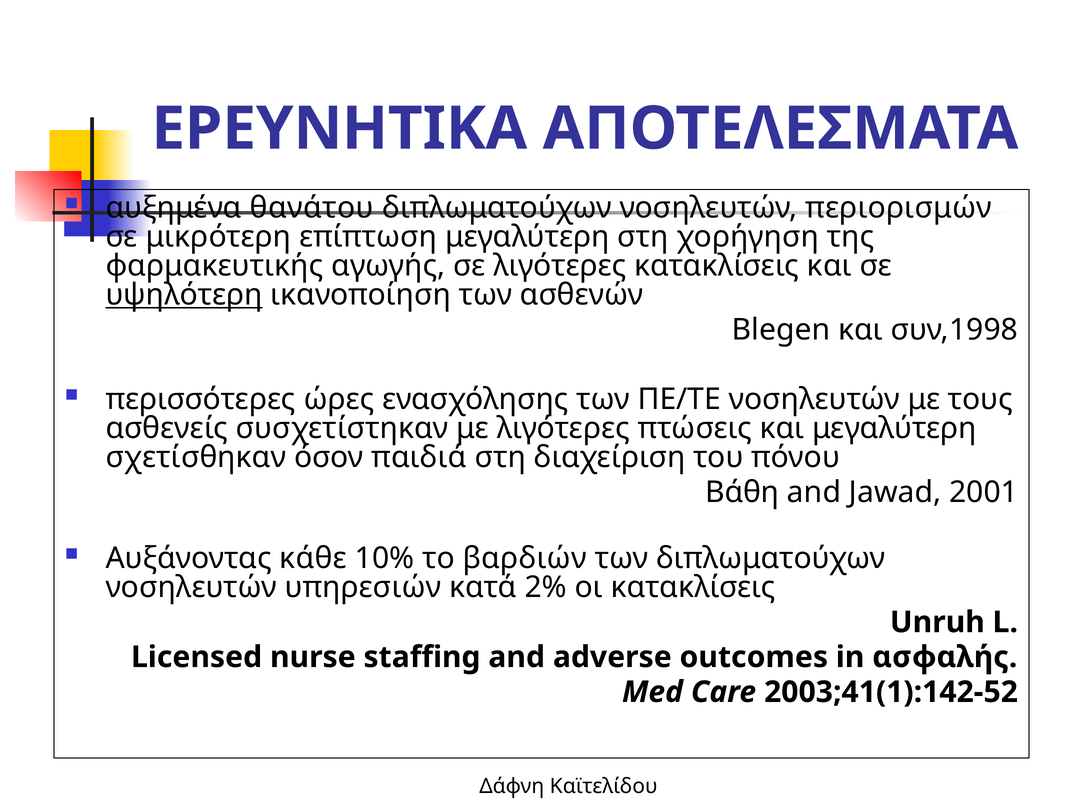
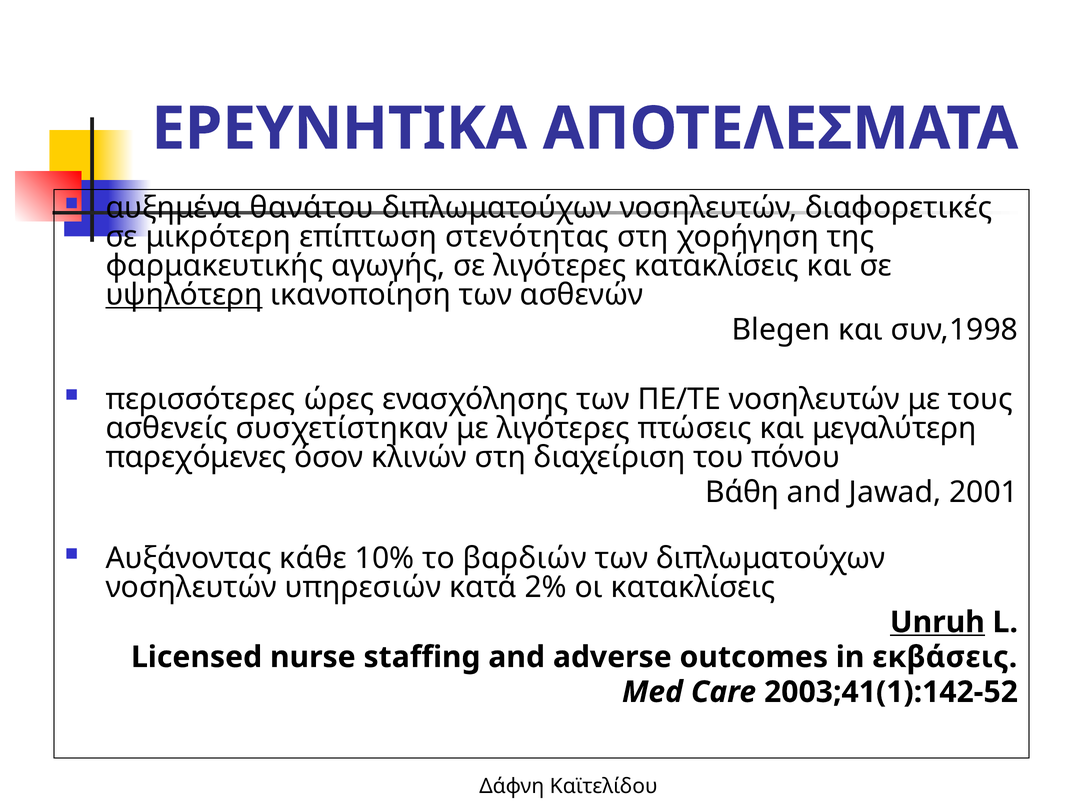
περιορισμών: περιορισμών -> διαφορετικές
επίπτωση μεγαλύτερη: μεγαλύτερη -> στενότητας
σχετίσθηκαν: σχετίσθηκαν -> παρεχόμενες
παιδιά: παιδιά -> κλινών
Unruh underline: none -> present
ασφαλής: ασφαλής -> εκβάσεις
